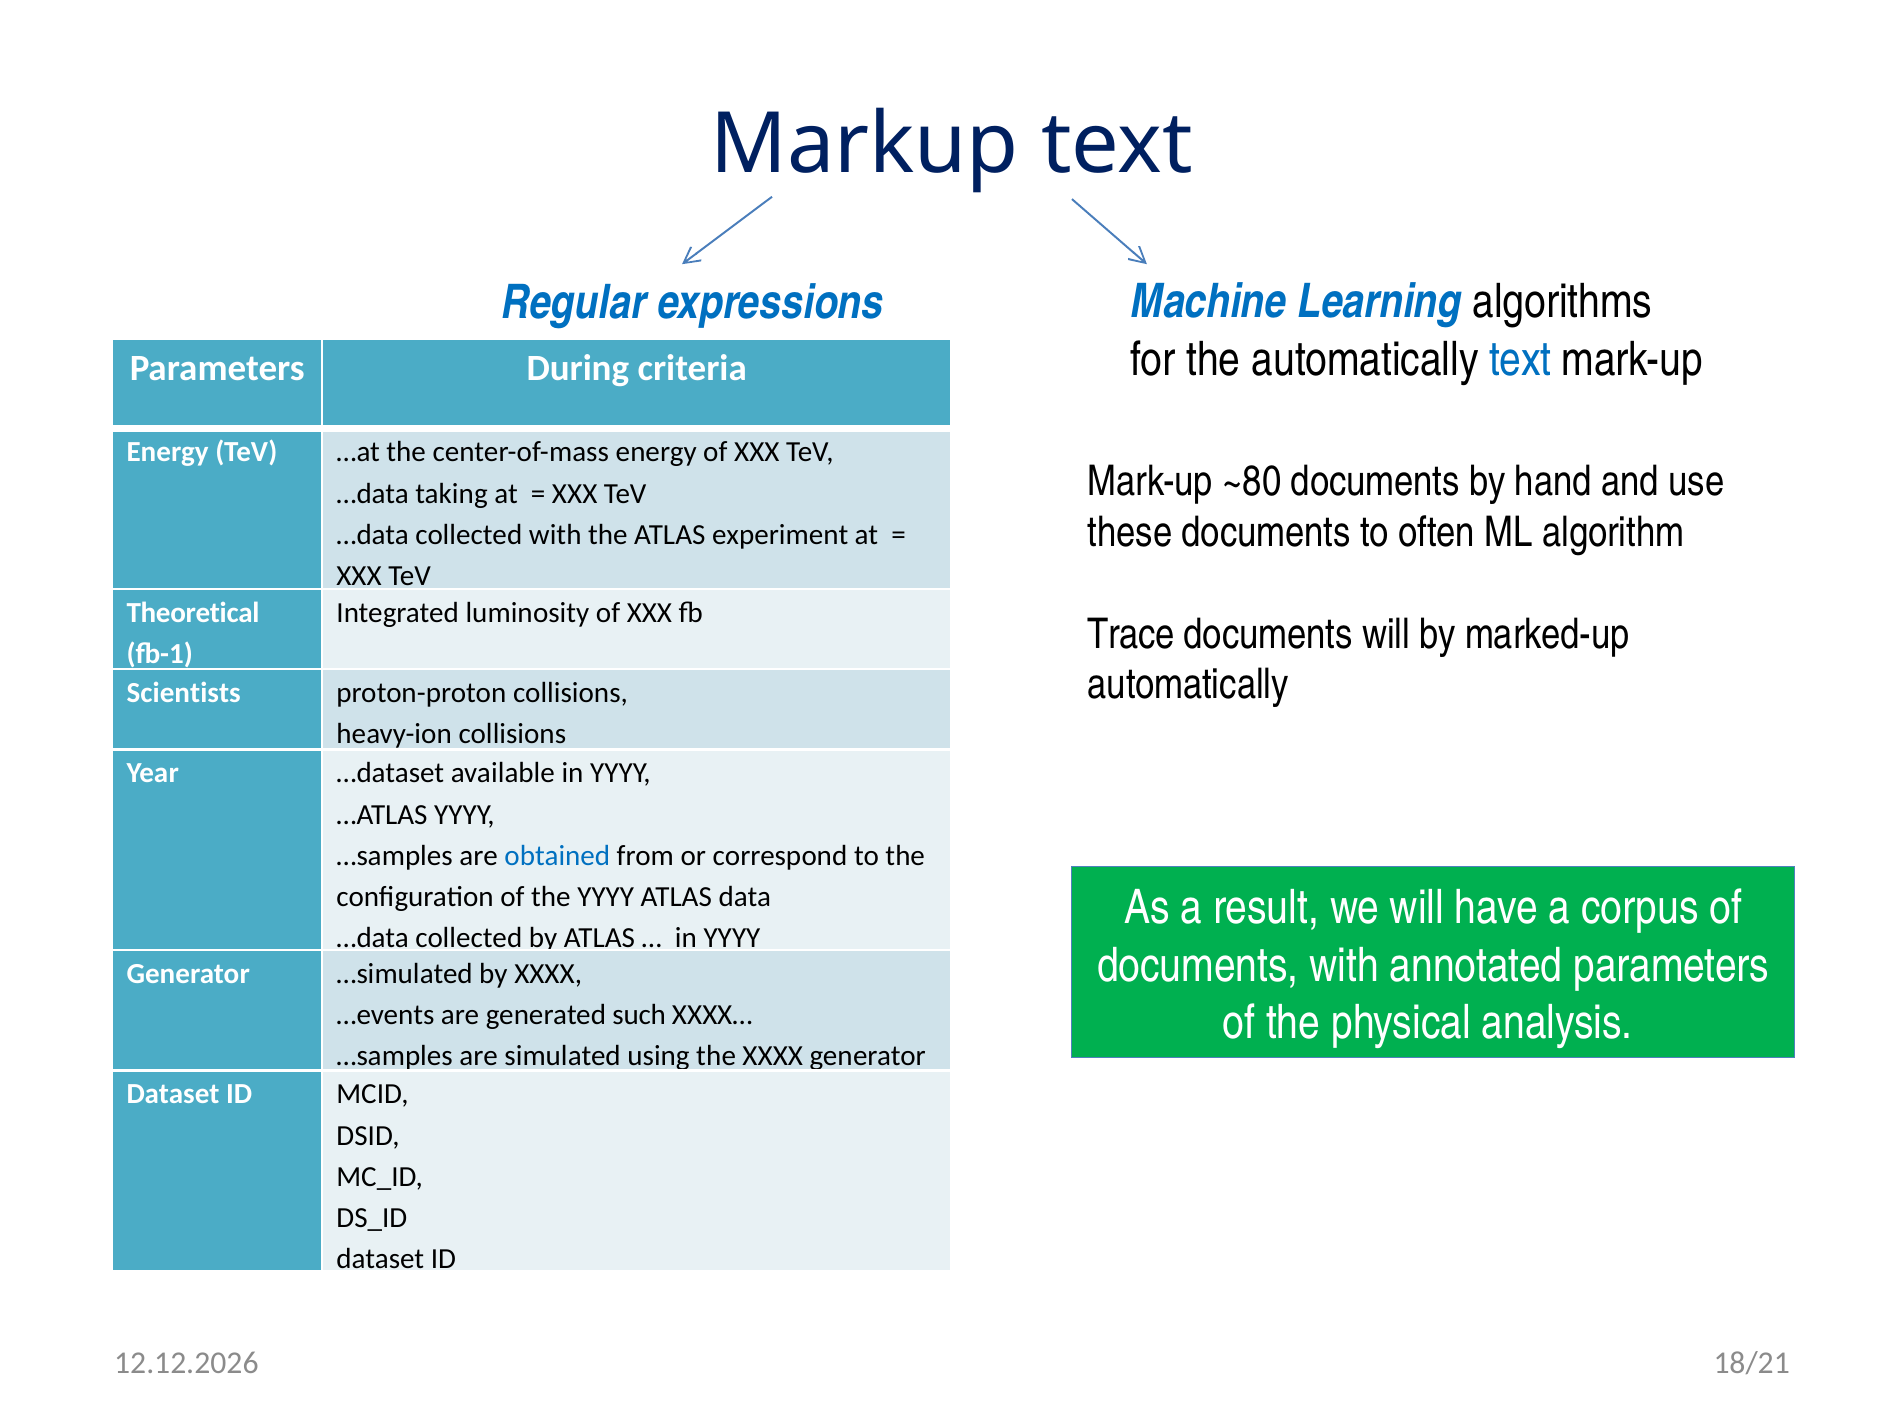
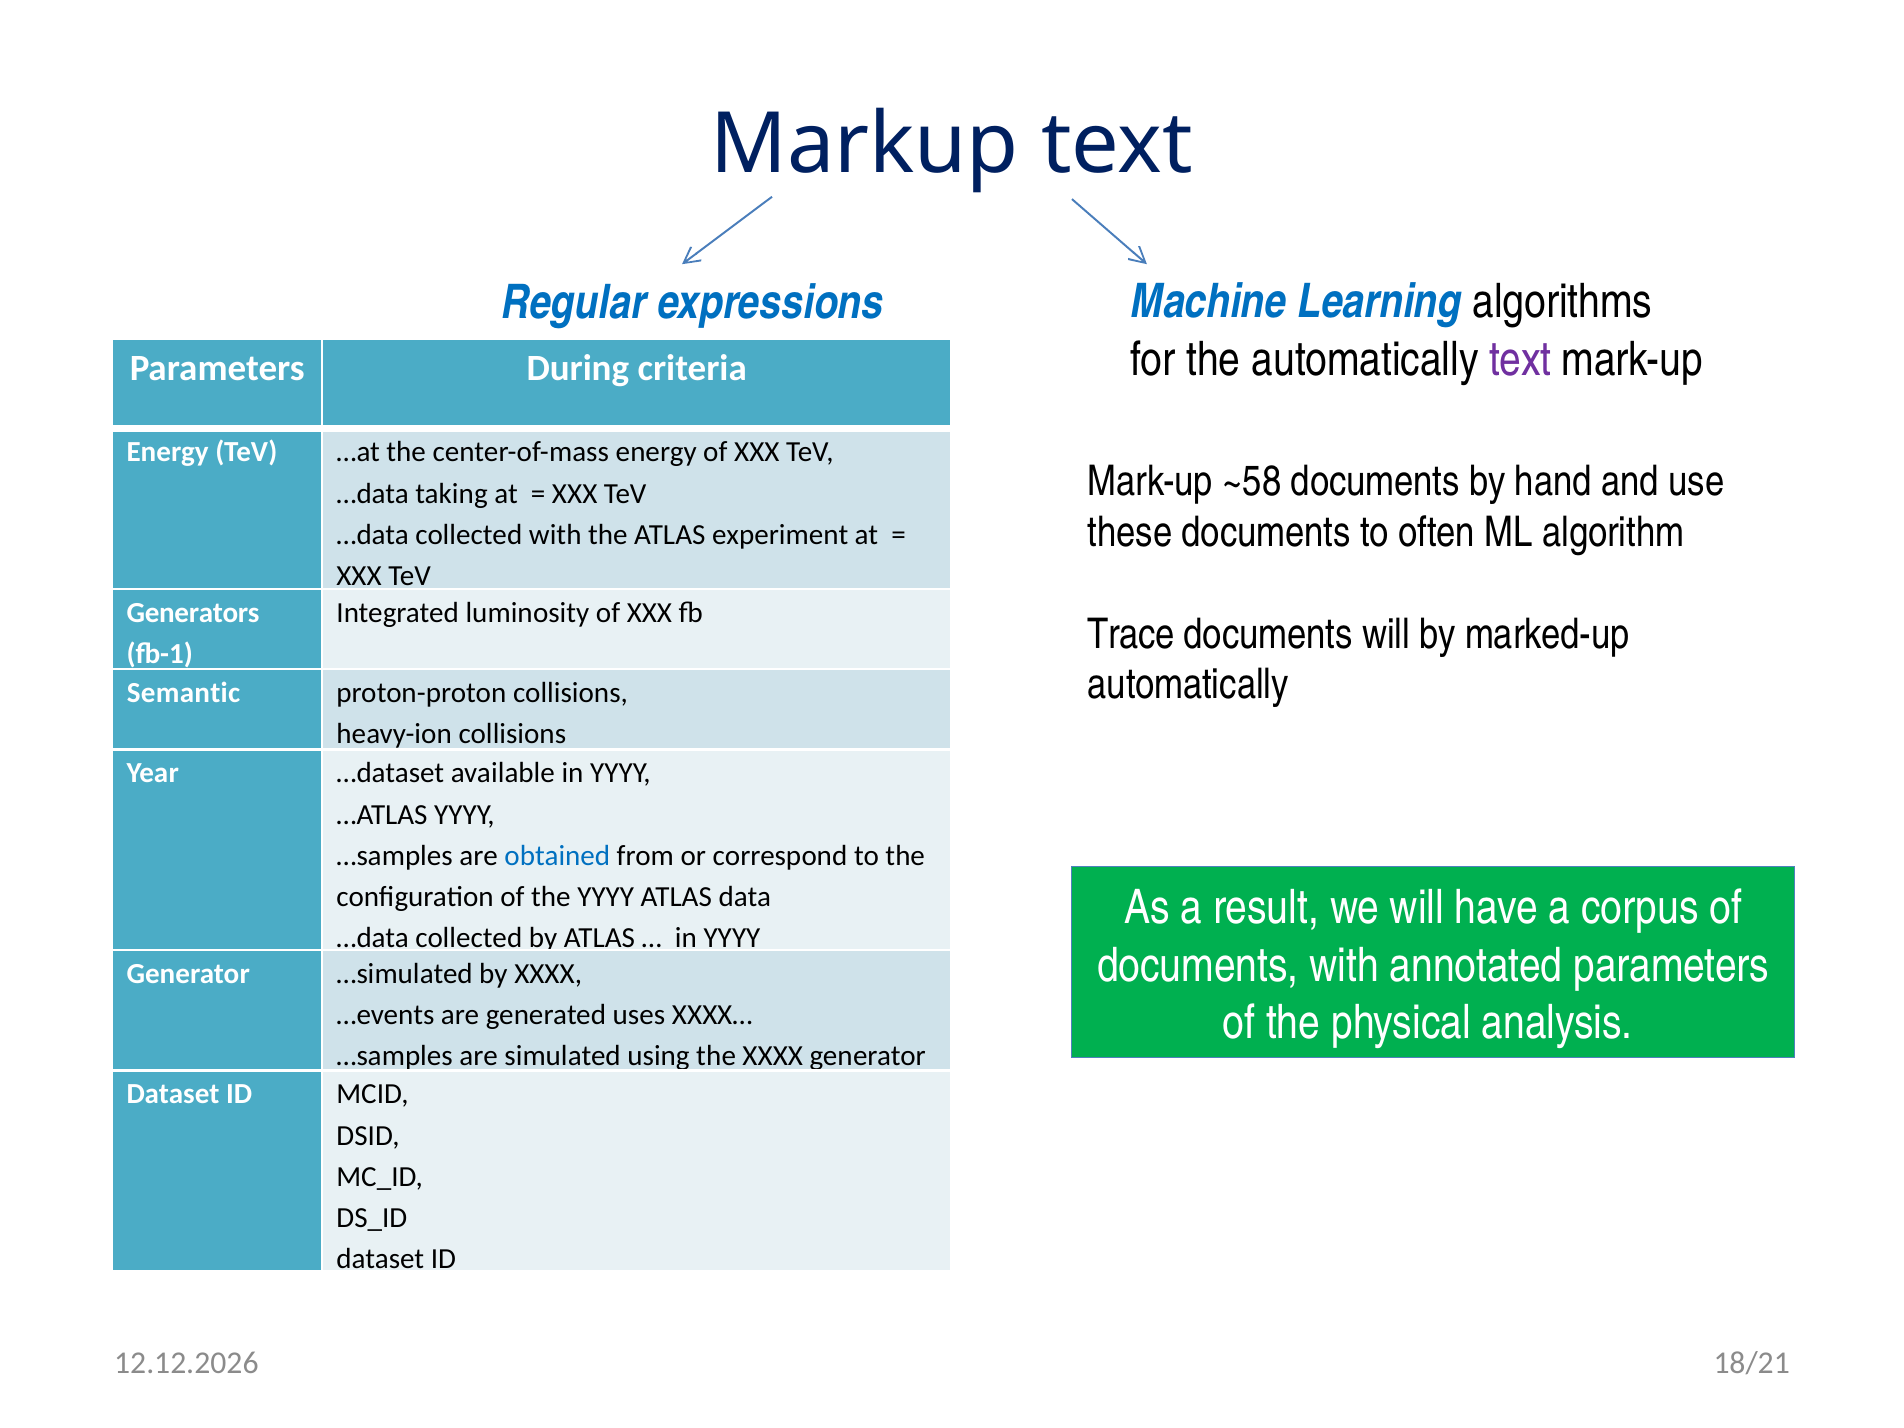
text at (1520, 359) colour: blue -> purple
~80: ~80 -> ~58
Theoretical: Theoretical -> Generators
Scientists: Scientists -> Semantic
such: such -> uses
